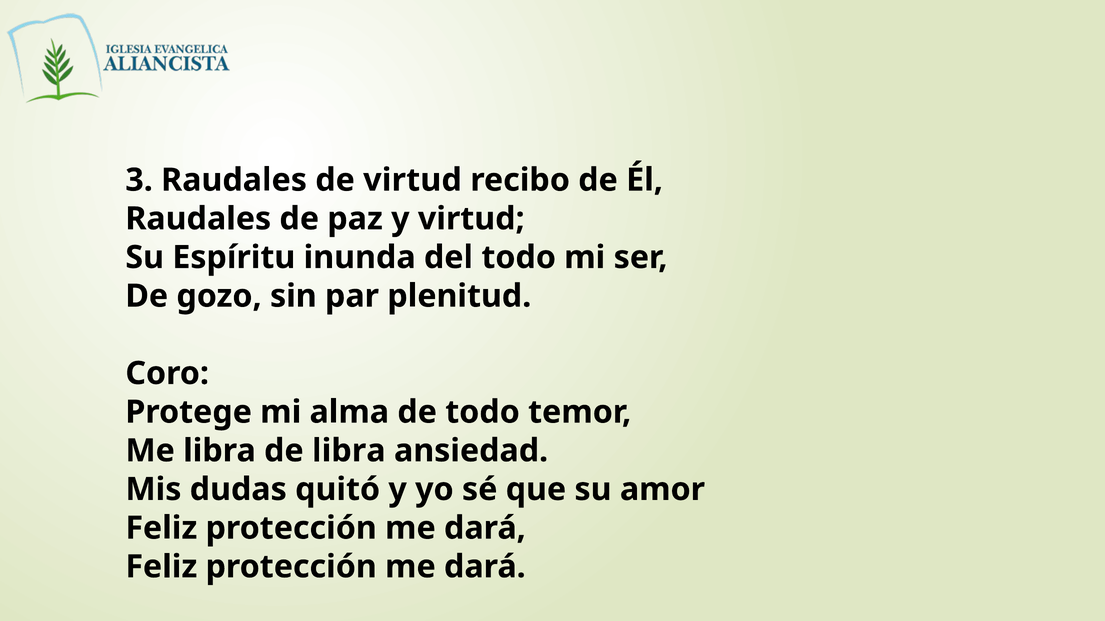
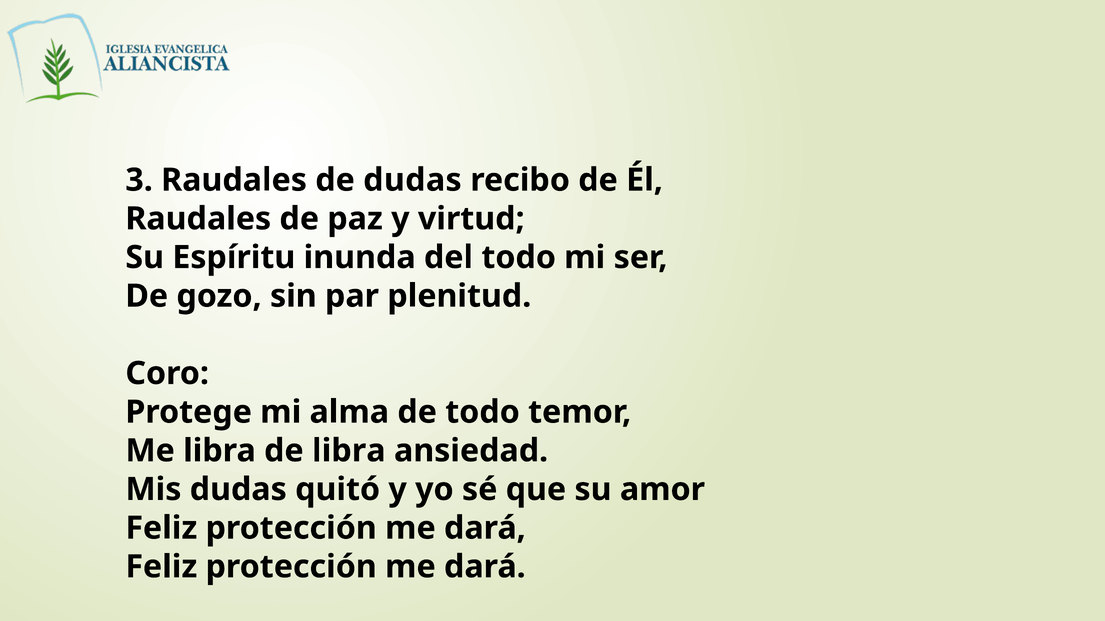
de virtud: virtud -> dudas
